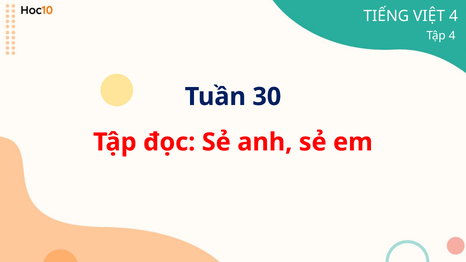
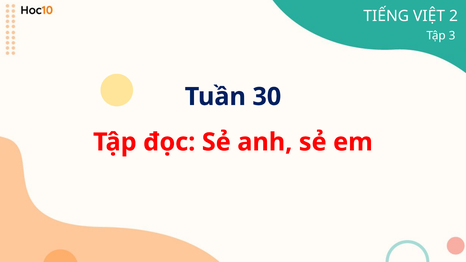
VIỆT 4: 4 -> 2
Tập 4: 4 -> 3
